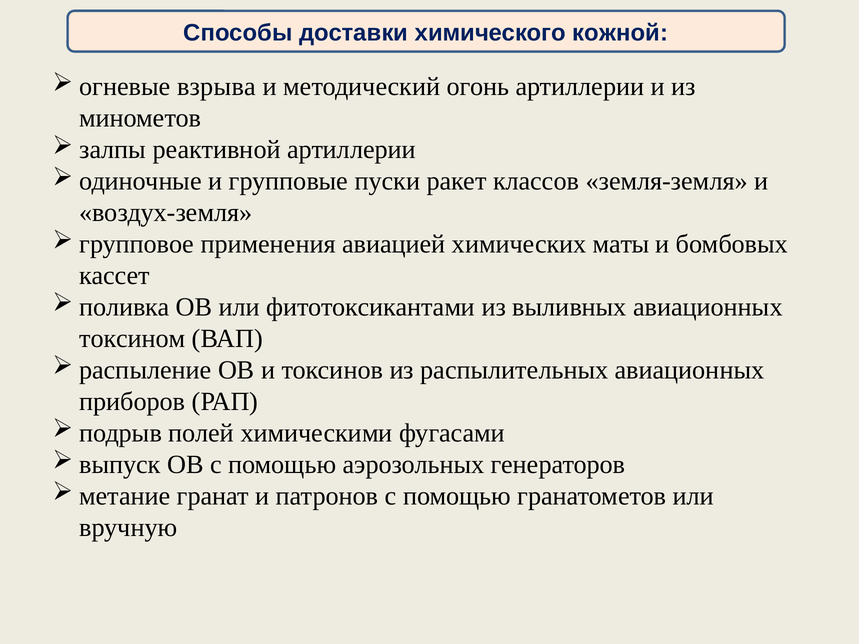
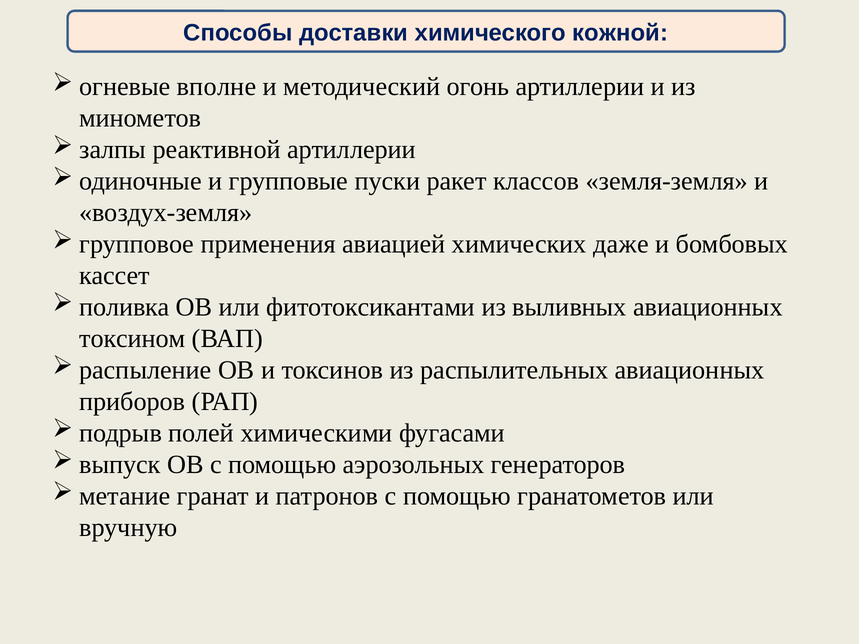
взрыва: взрыва -> вполне
маты: маты -> даже
